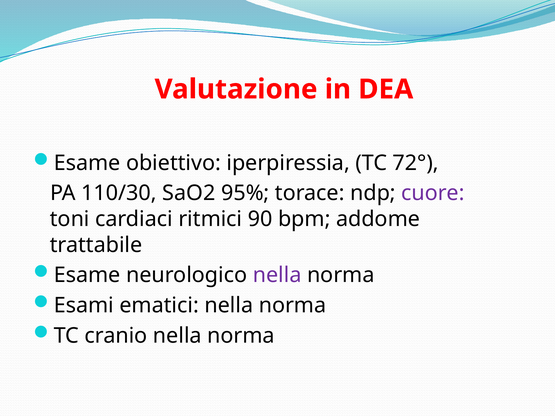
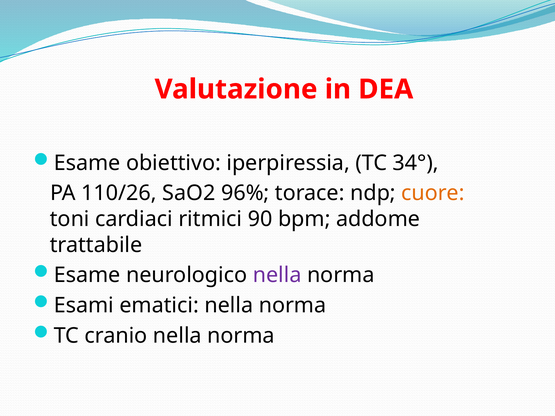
72°: 72° -> 34°
110/30: 110/30 -> 110/26
95%: 95% -> 96%
cuore colour: purple -> orange
